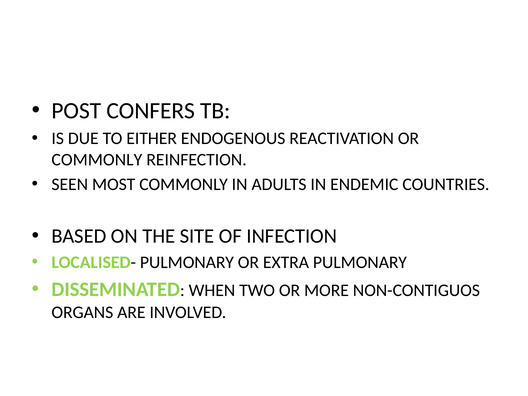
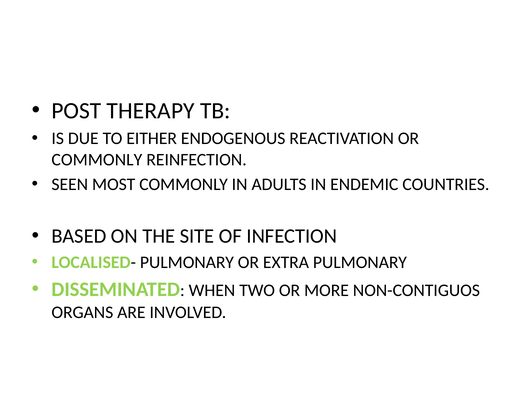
CONFERS: CONFERS -> THERAPY
